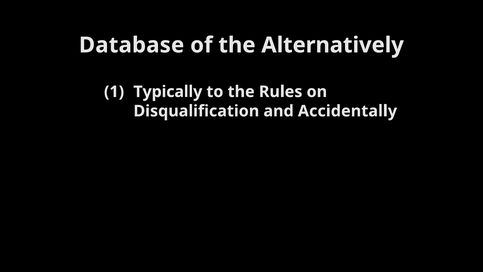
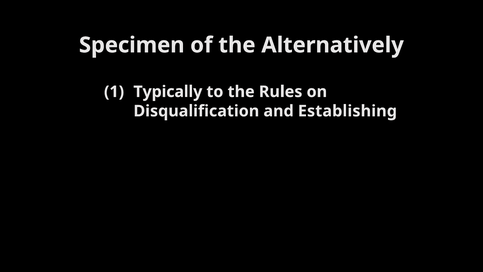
Database: Database -> Specimen
Accidentally: Accidentally -> Establishing
